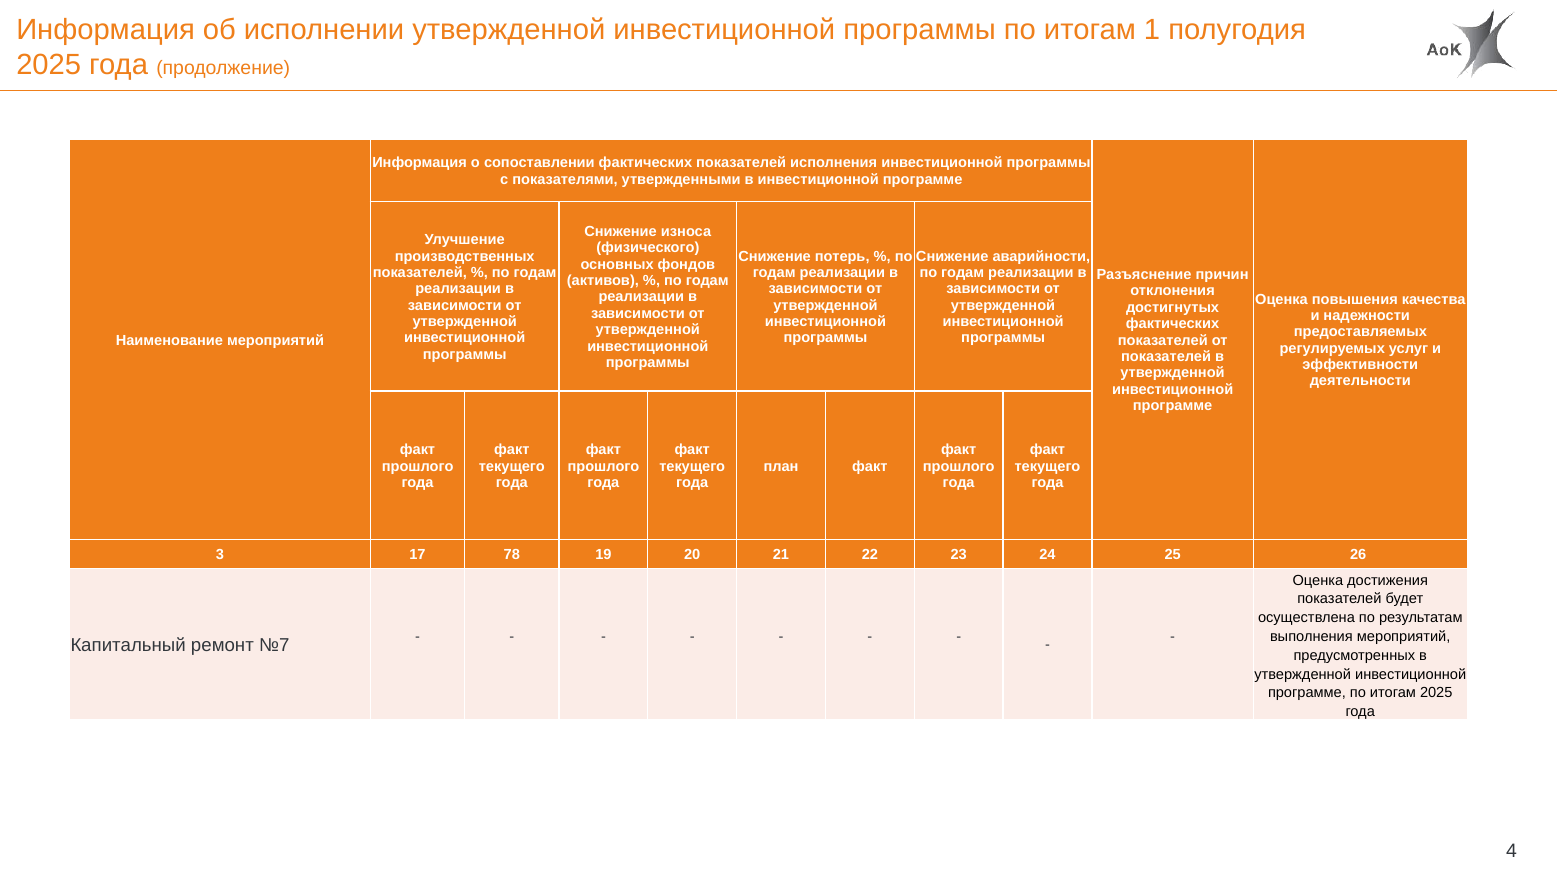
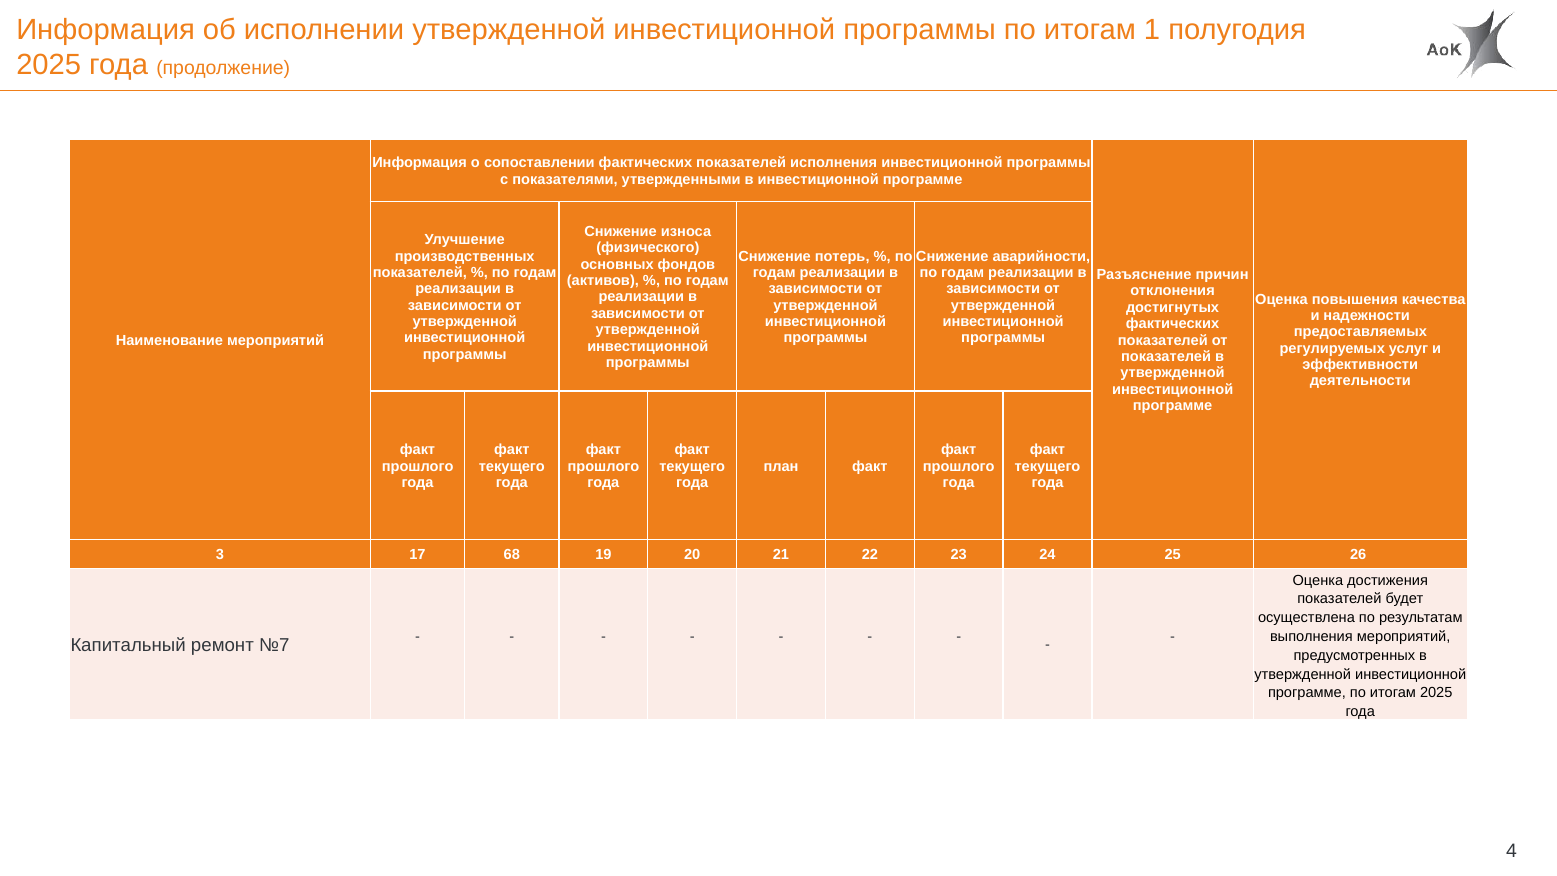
78: 78 -> 68
